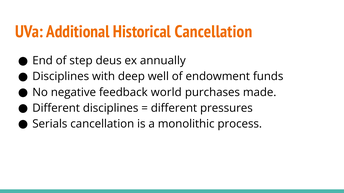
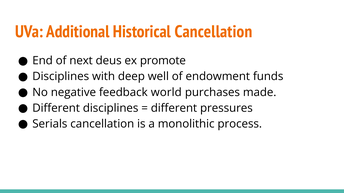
step: step -> next
annually: annually -> promote
